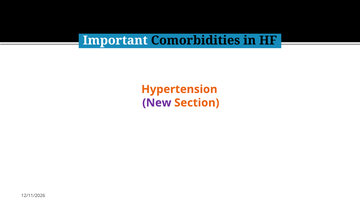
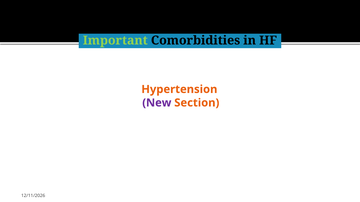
Important colour: white -> light green
